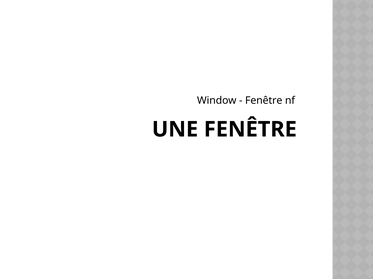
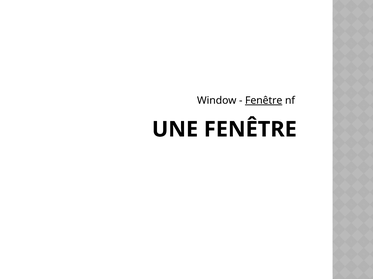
Fenêtre at (264, 101) underline: none -> present
